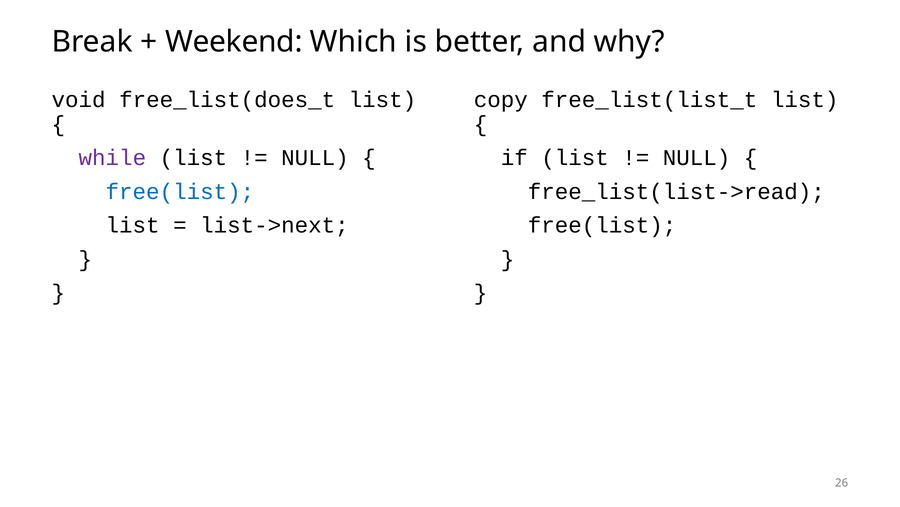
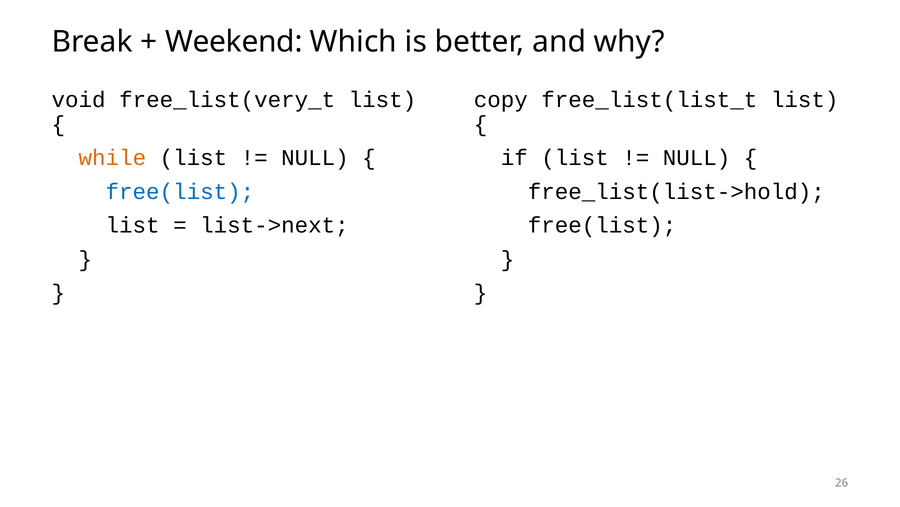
free_list(does_t: free_list(does_t -> free_list(very_t
while colour: purple -> orange
free_list(list->read: free_list(list->read -> free_list(list->hold
